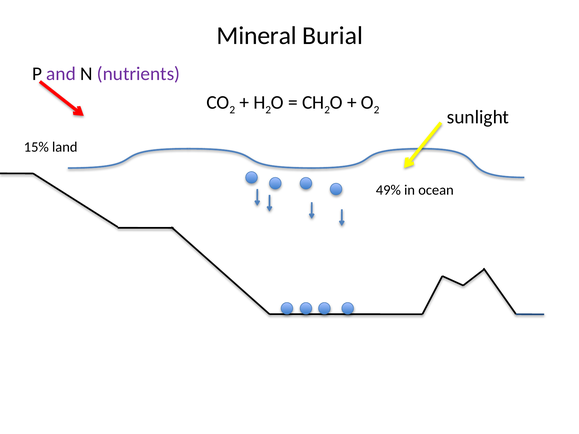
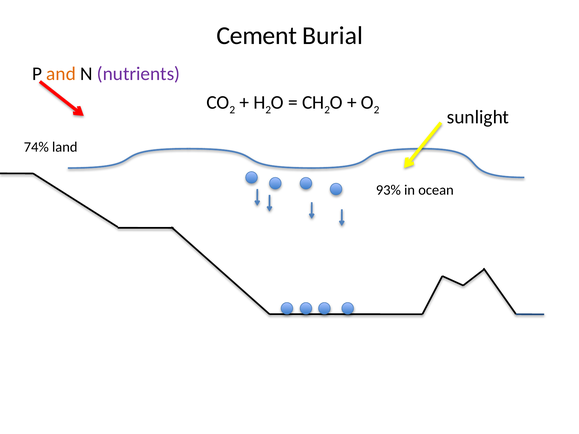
Mineral: Mineral -> Cement
and colour: purple -> orange
15%: 15% -> 74%
49%: 49% -> 93%
